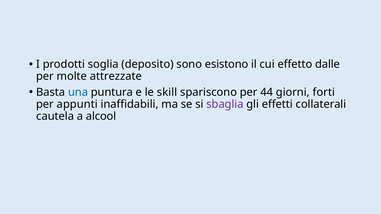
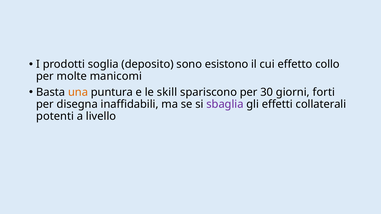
dalle: dalle -> collo
attrezzate: attrezzate -> manicomi
una colour: blue -> orange
44: 44 -> 30
appunti: appunti -> disegna
cautela: cautela -> potenti
alcool: alcool -> livello
